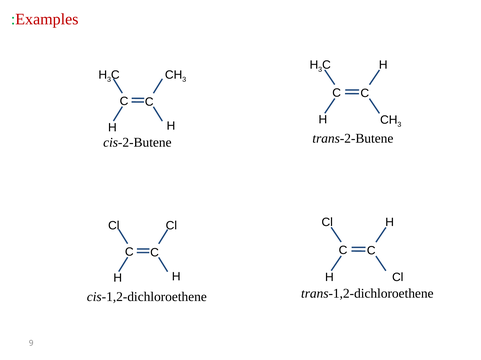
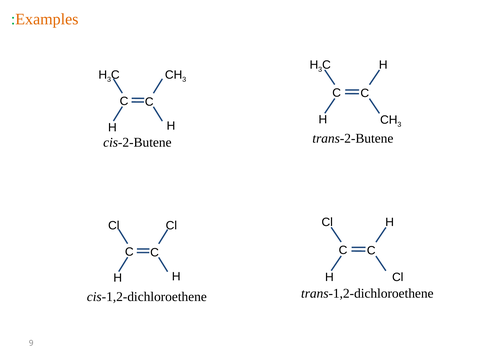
Examples colour: red -> orange
